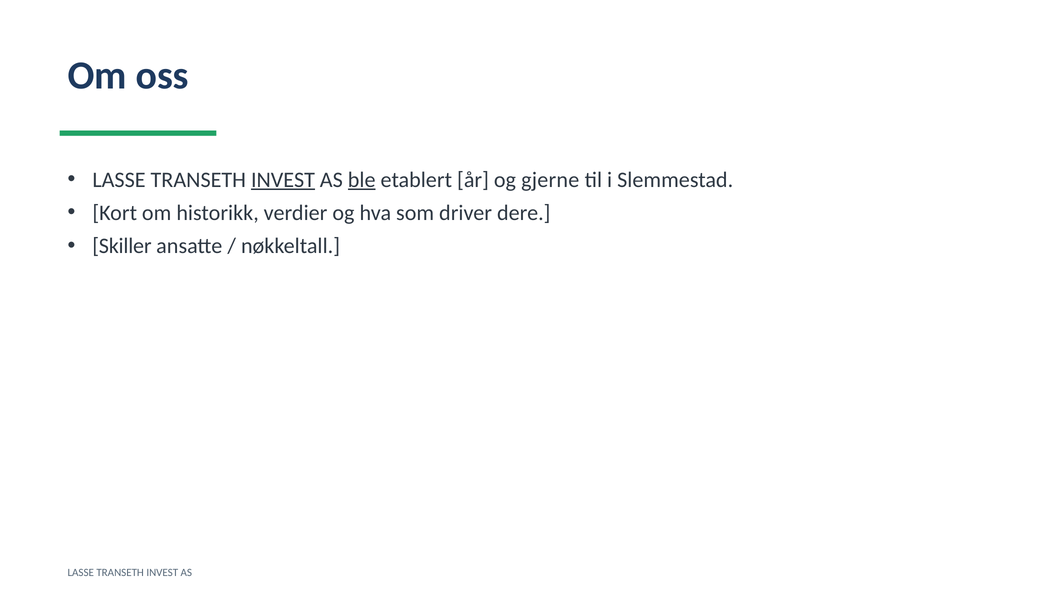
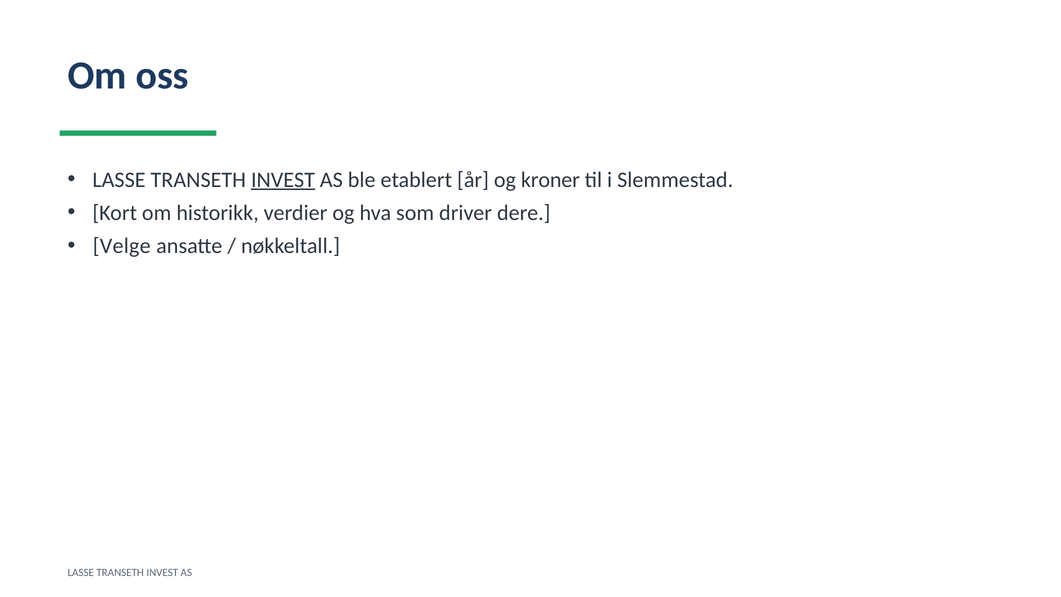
ble underline: present -> none
gjerne: gjerne -> kroner
Skiller: Skiller -> Velge
